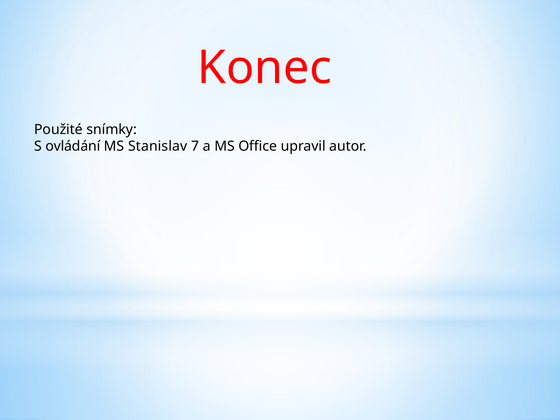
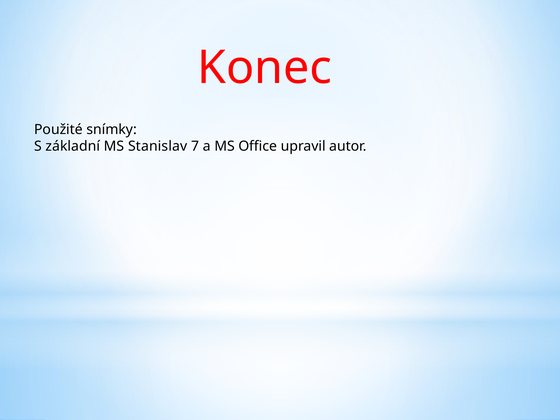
ovládání: ovládání -> základní
